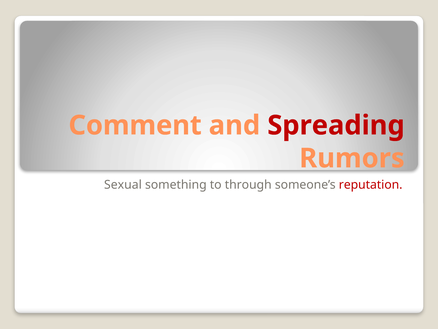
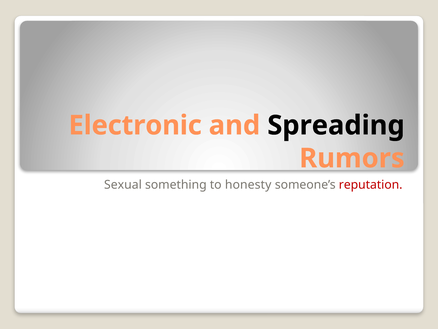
Comment: Comment -> Electronic
Spreading colour: red -> black
through: through -> honesty
